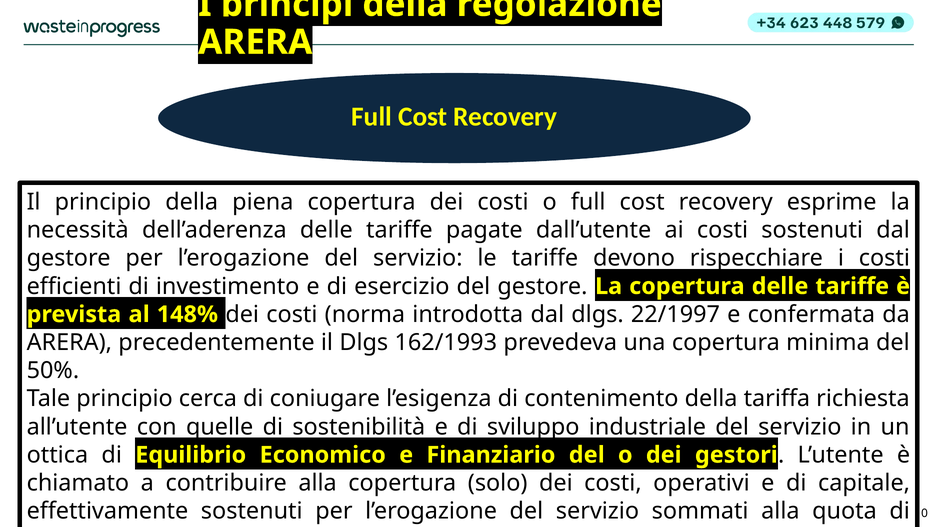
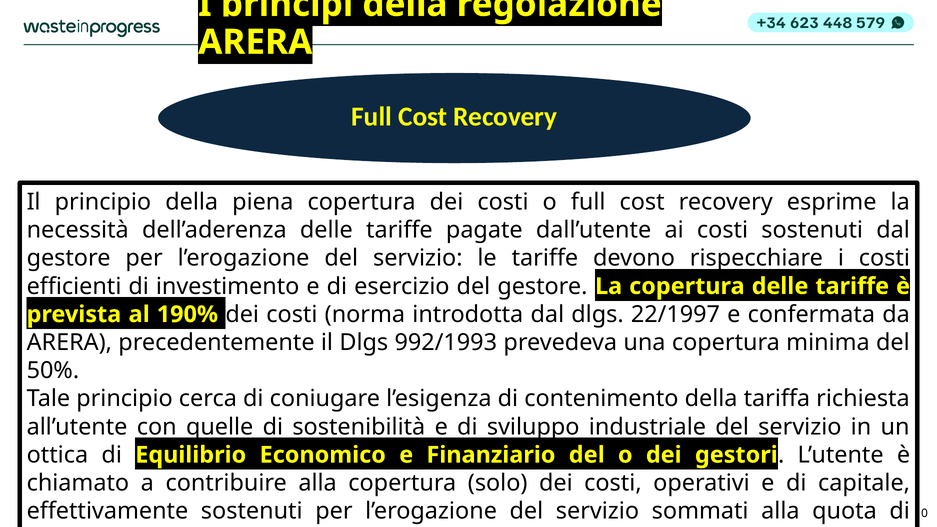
148%: 148% -> 190%
162/1993: 162/1993 -> 992/1993
